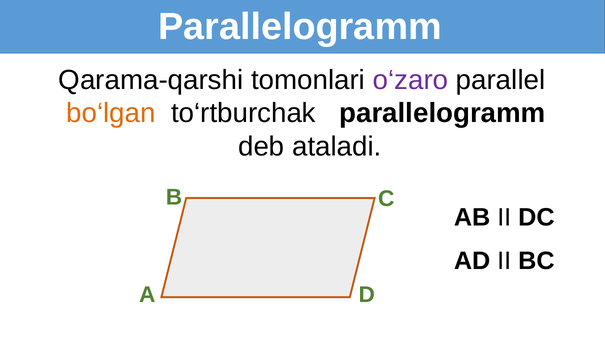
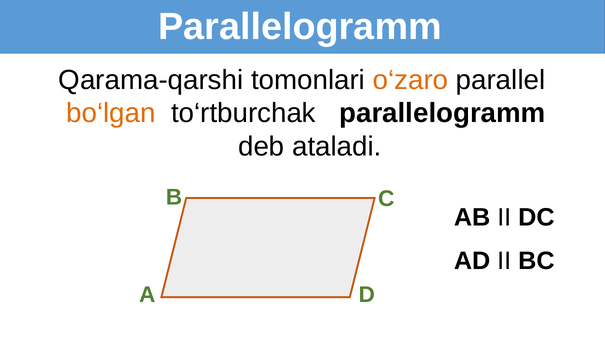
o‘zaro colour: purple -> orange
